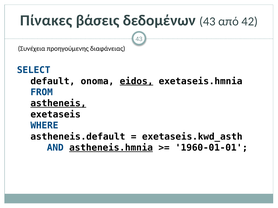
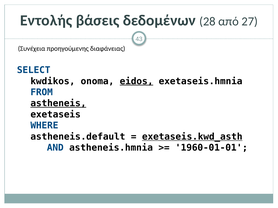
Πίνακες: Πίνακες -> Εντολής
δεδομένων 43: 43 -> 28
42: 42 -> 27
default: default -> kwdikos
exetaseis.kwd_asth underline: none -> present
astheneis.hmnia underline: present -> none
